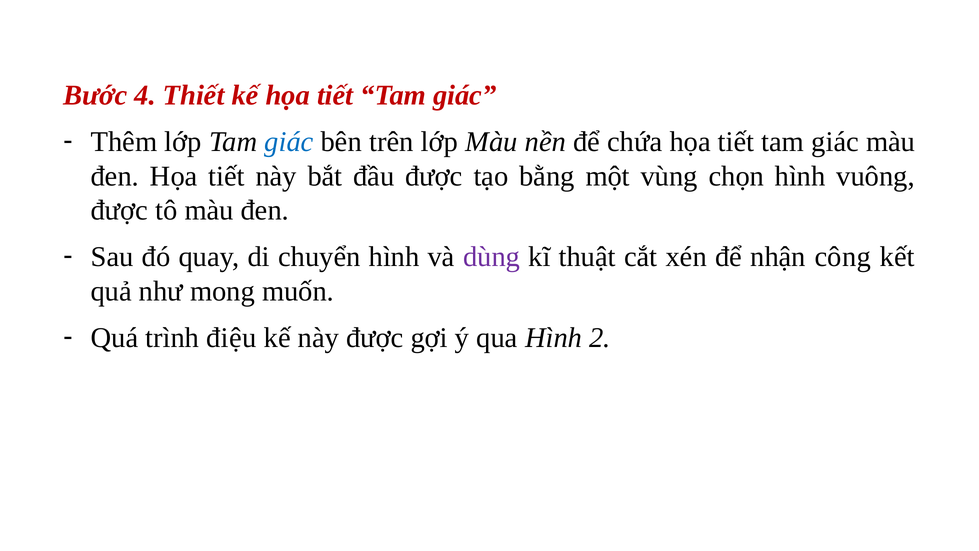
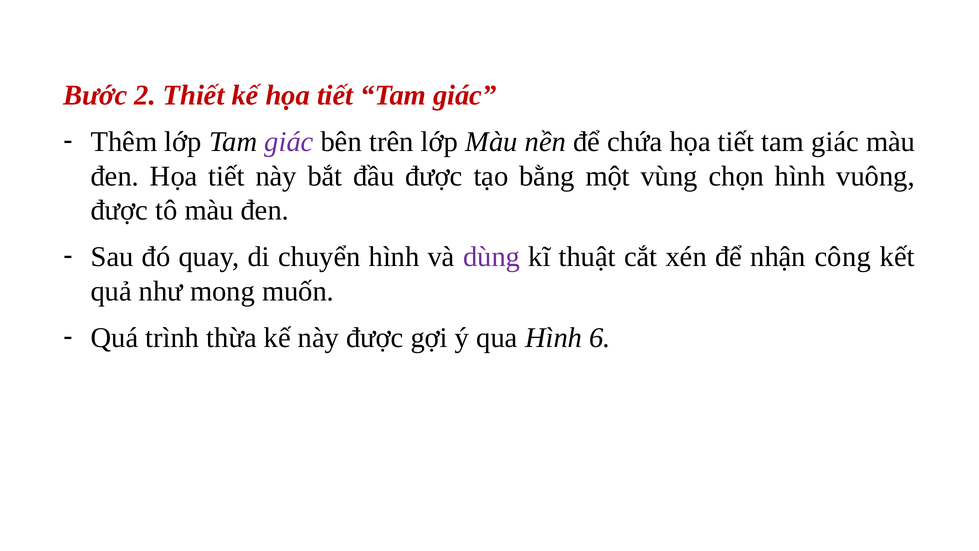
4: 4 -> 2
giác at (289, 142) colour: blue -> purple
điệu: điệu -> thừa
2: 2 -> 6
